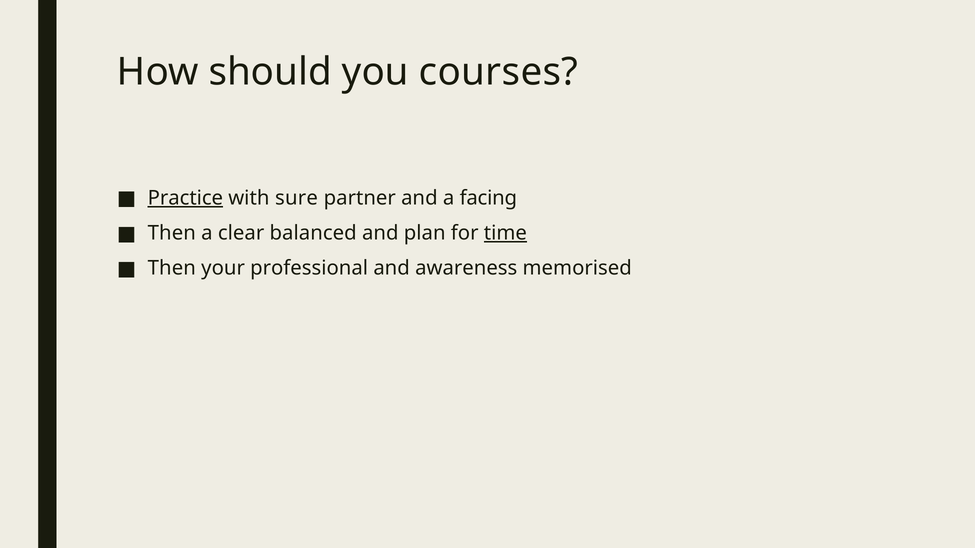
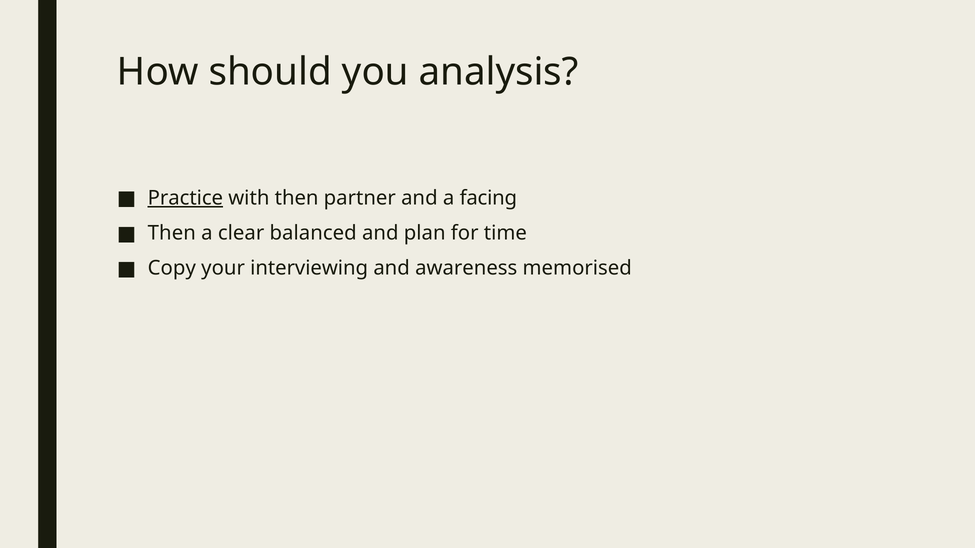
courses: courses -> analysis
with sure: sure -> then
time underline: present -> none
Then at (172, 268): Then -> Copy
professional: professional -> interviewing
